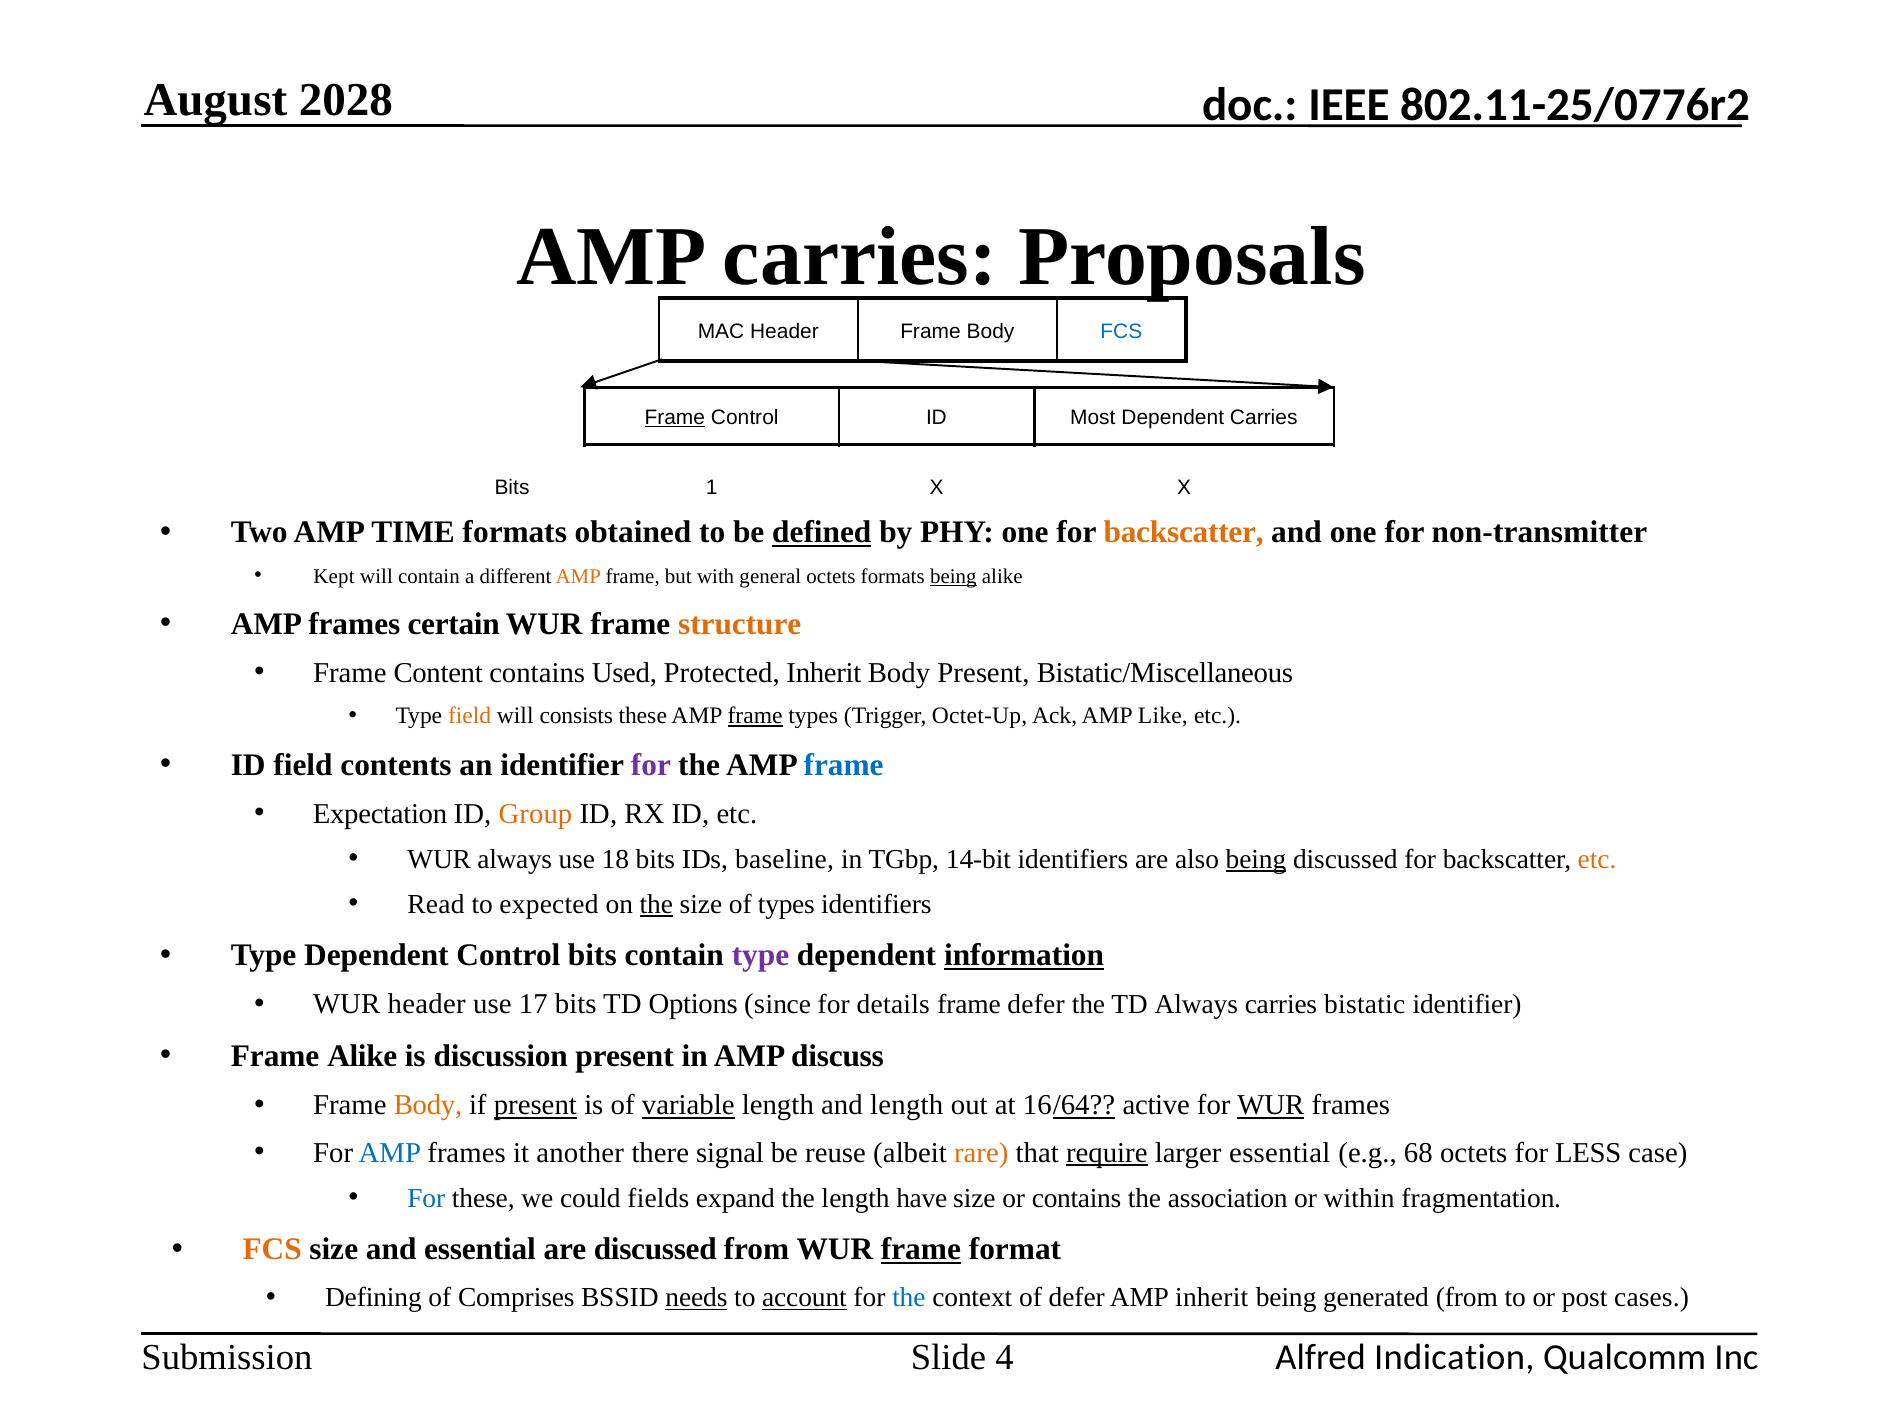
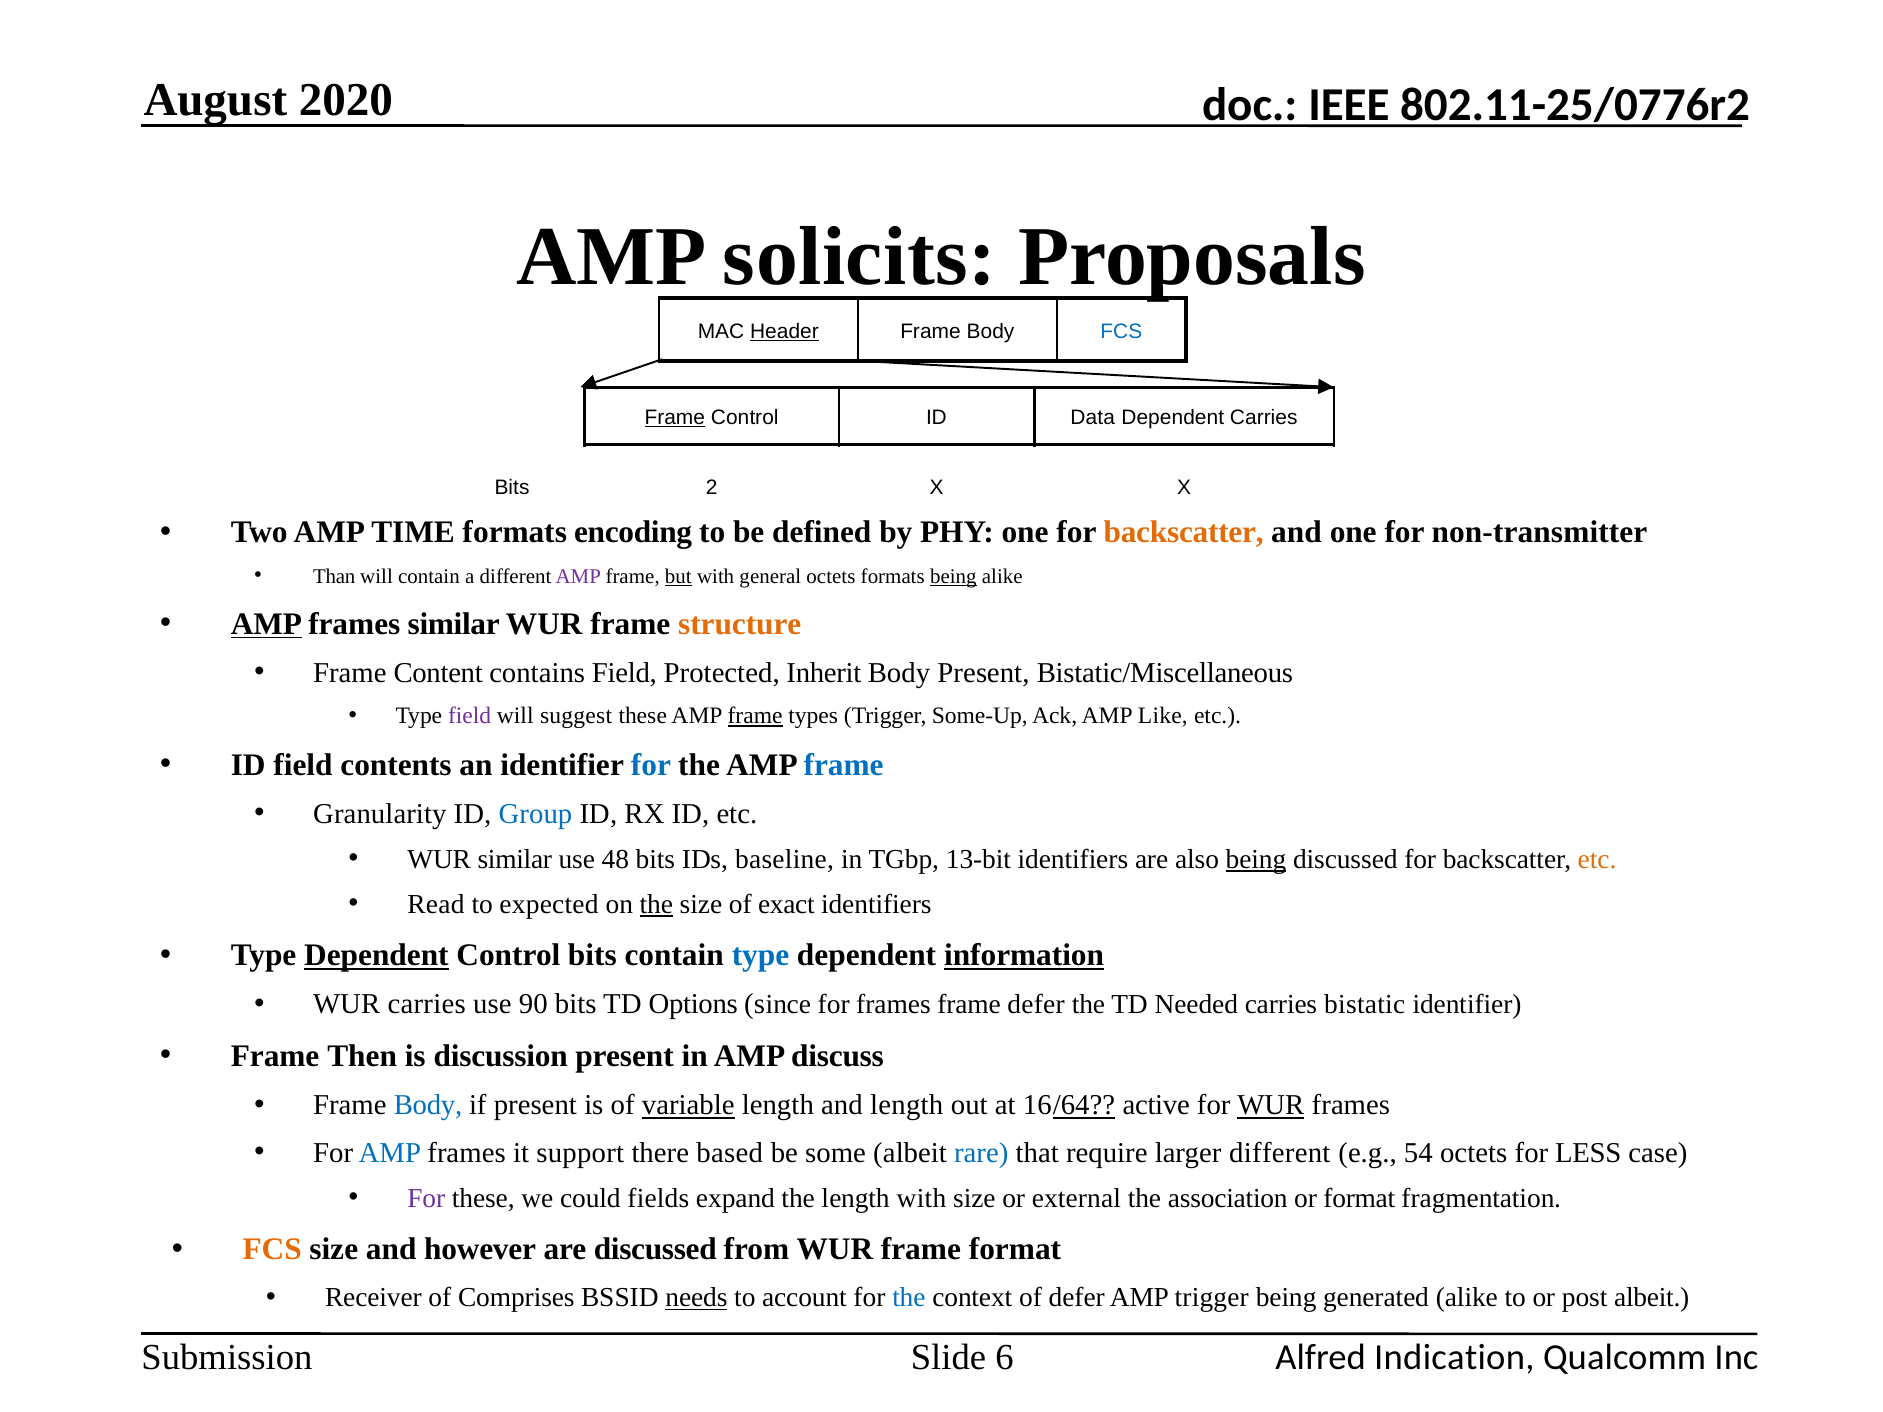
2028: 2028 -> 2020
AMP carries: carries -> solicits
Header at (784, 331) underline: none -> present
Most: Most -> Data
1: 1 -> 2
obtained: obtained -> encoding
defined underline: present -> none
Kept: Kept -> Than
AMP at (578, 576) colour: orange -> purple
but underline: none -> present
AMP at (266, 624) underline: none -> present
frames certain: certain -> similar
contains Used: Used -> Field
field at (470, 716) colour: orange -> purple
consists: consists -> suggest
Octet-Up: Octet-Up -> Some-Up
for at (651, 765) colour: purple -> blue
Expectation: Expectation -> Granularity
Group colour: orange -> blue
WUR always: always -> similar
18: 18 -> 48
14-bit: 14-bit -> 13-bit
of types: types -> exact
Dependent at (376, 956) underline: none -> present
type at (761, 956) colour: purple -> blue
WUR header: header -> carries
17: 17 -> 90
for details: details -> frames
TD Always: Always -> Needed
Frame Alike: Alike -> Then
Body at (428, 1105) colour: orange -> blue
present at (535, 1105) underline: present -> none
another: another -> support
signal: signal -> based
reuse: reuse -> some
rare colour: orange -> blue
require underline: present -> none
larger essential: essential -> different
68: 68 -> 54
For at (426, 1199) colour: blue -> purple
length have: have -> with
or contains: contains -> external
or within: within -> format
and essential: essential -> however
frame at (921, 1250) underline: present -> none
Defining: Defining -> Receiver
account underline: present -> none
AMP inherit: inherit -> trigger
generated from: from -> alike
post cases: cases -> albeit
4: 4 -> 6
